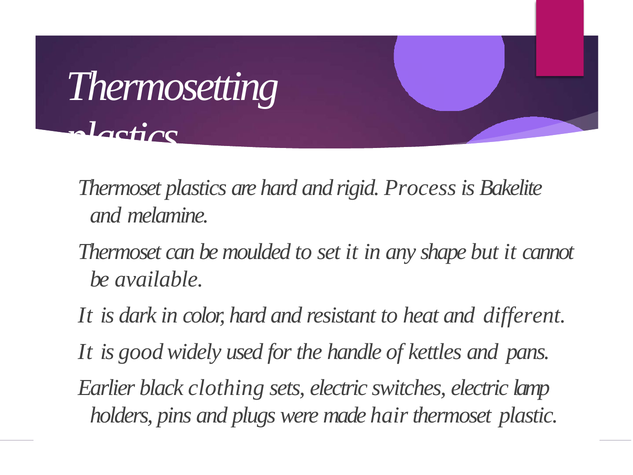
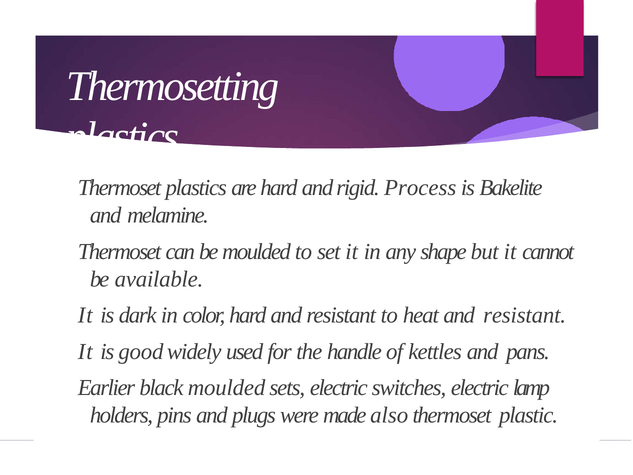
heat and different: different -> resistant
black clothing: clothing -> moulded
hair: hair -> also
